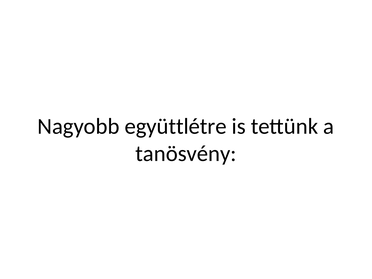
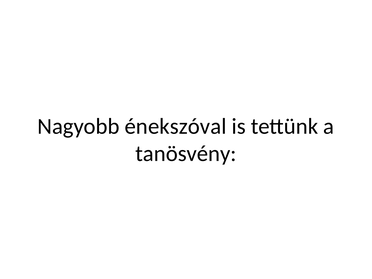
együttlétre: együttlétre -> énekszóval
